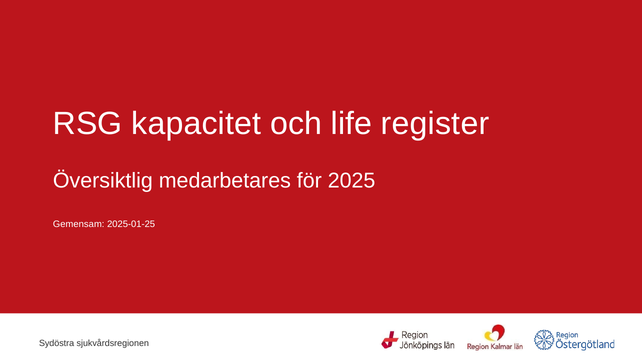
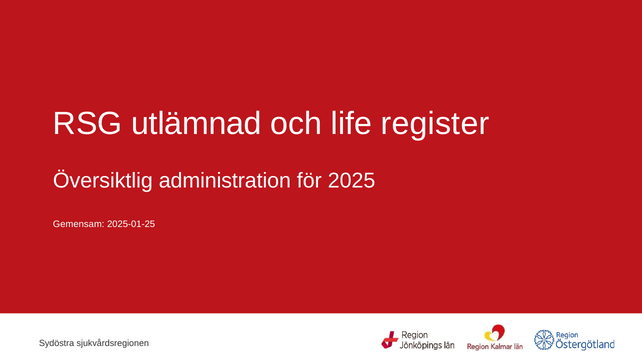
kapacitet: kapacitet -> utlämnad
medarbetares: medarbetares -> administration
